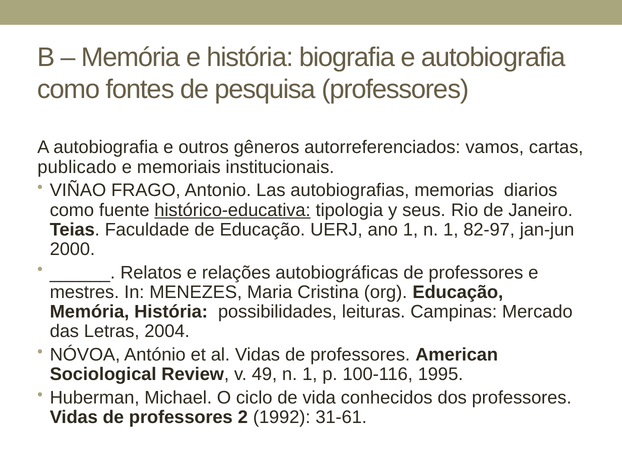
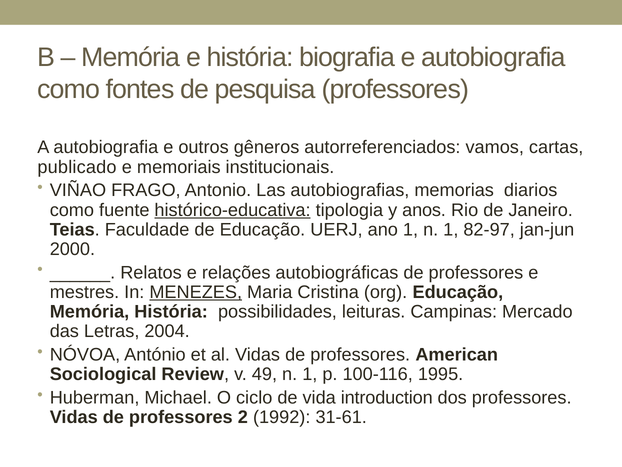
seus: seus -> anos
MENEZES underline: none -> present
conhecidos: conhecidos -> introduction
